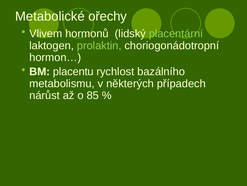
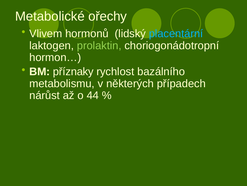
placentární colour: light green -> light blue
placentu: placentu -> příznaky
85: 85 -> 44
